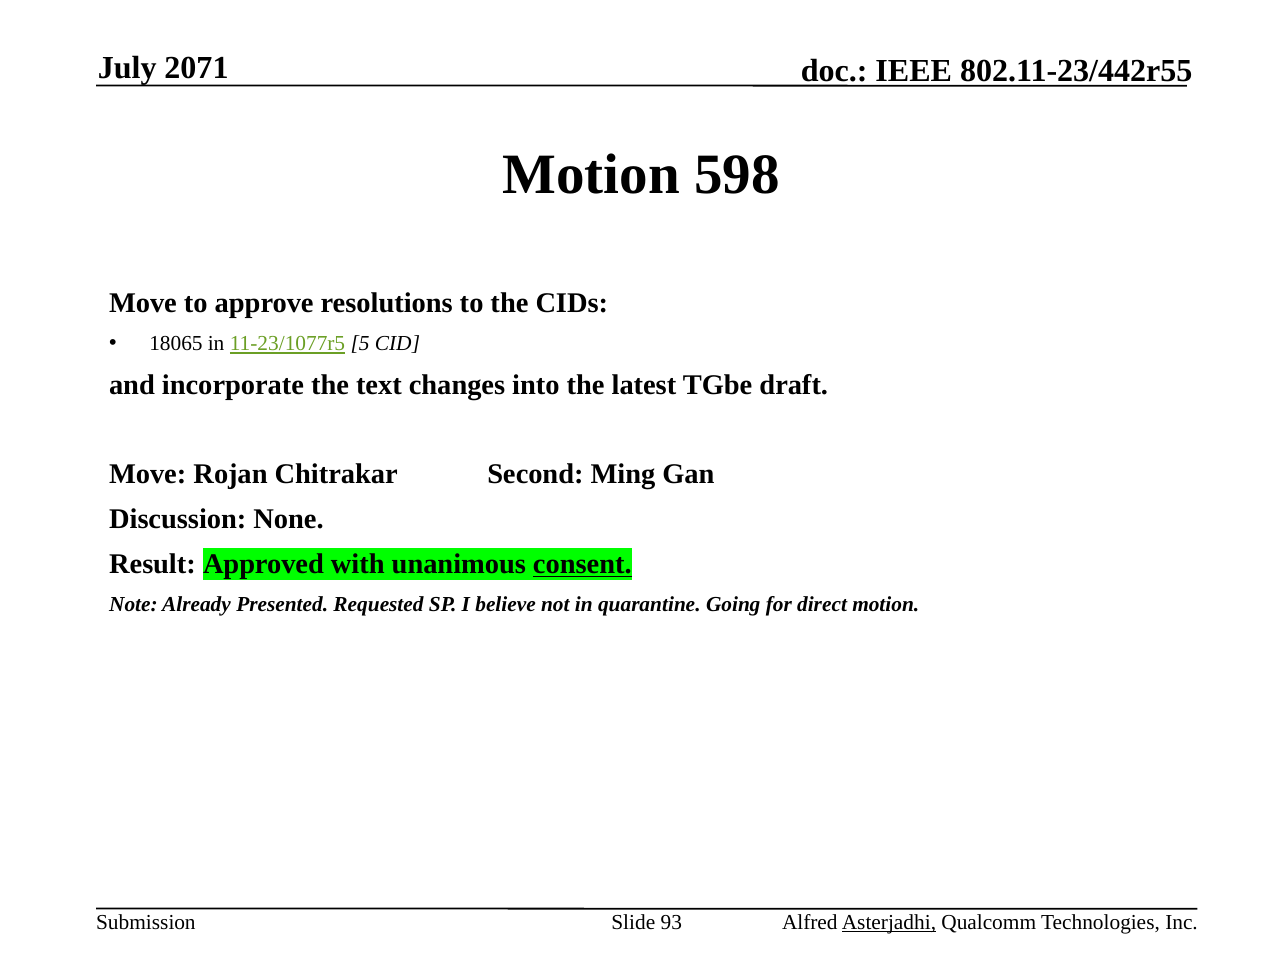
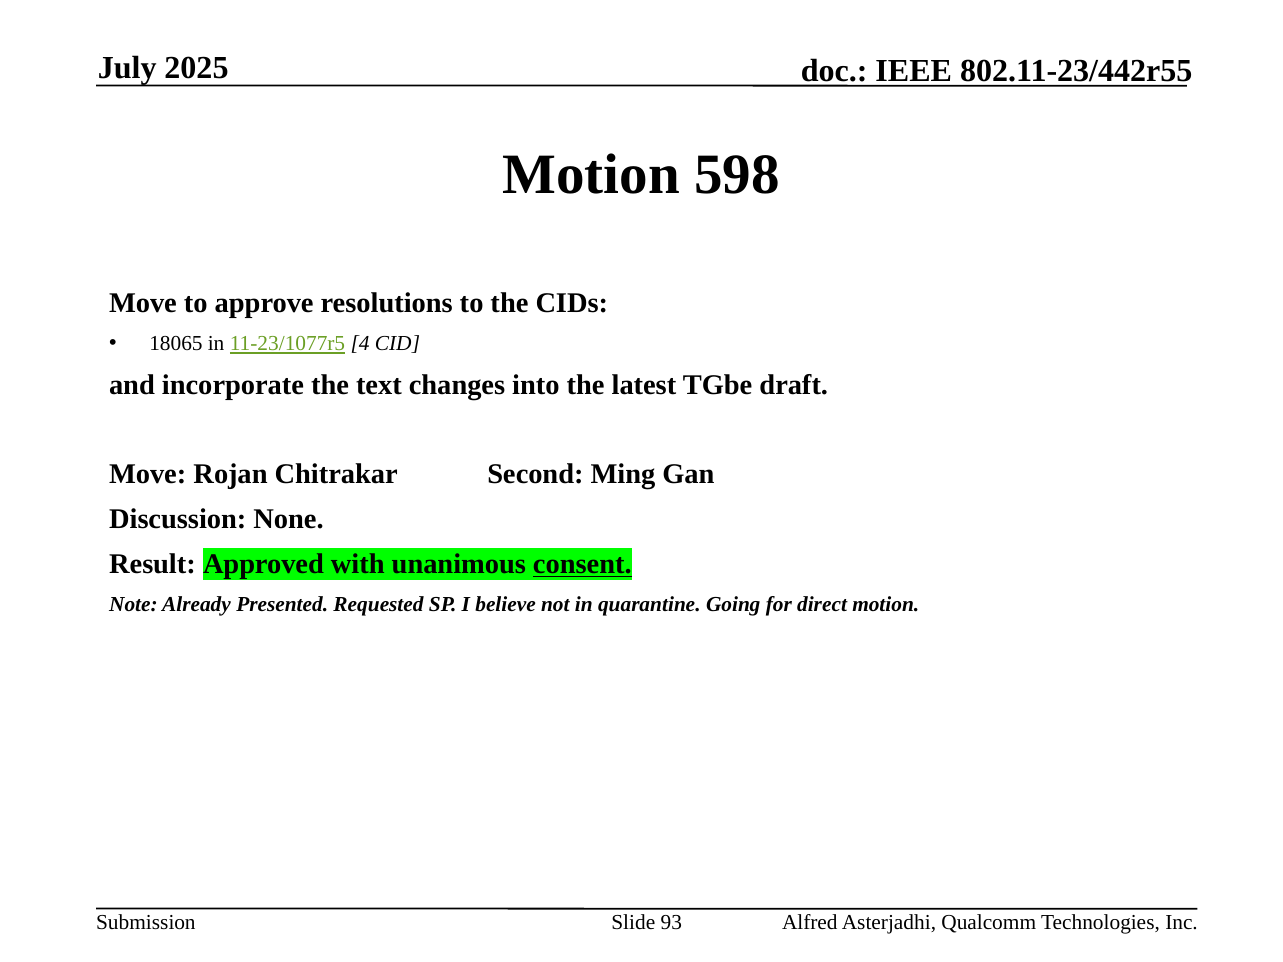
2071: 2071 -> 2025
5: 5 -> 4
Asterjadhi underline: present -> none
